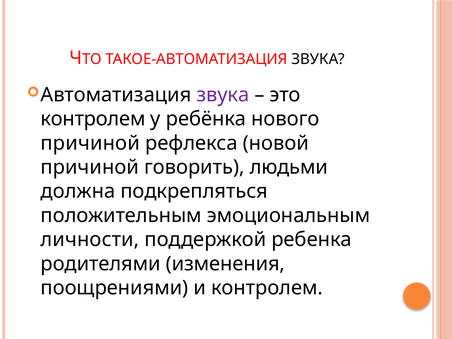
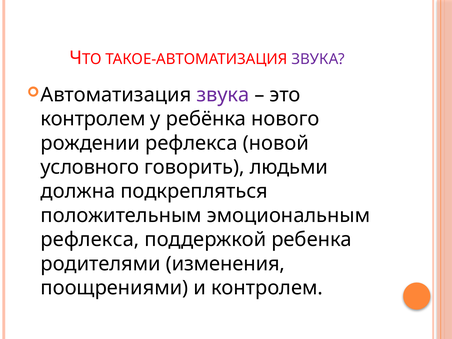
ЗВУКА at (318, 59) colour: black -> purple
причиной at (90, 143): причиной -> рождении
причиной at (90, 167): причиной -> условного
личности at (90, 240): личности -> рефлекса
